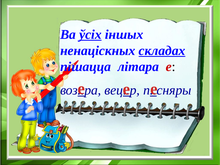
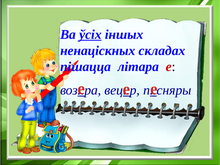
складах underline: present -> none
